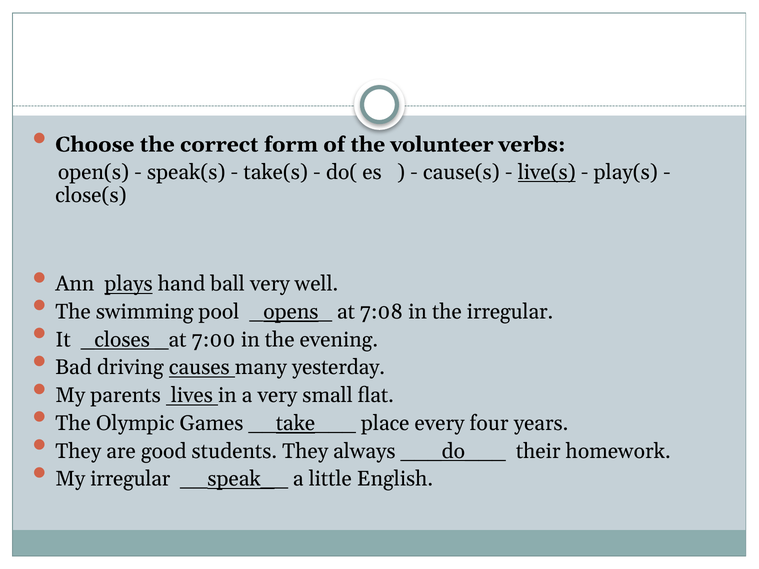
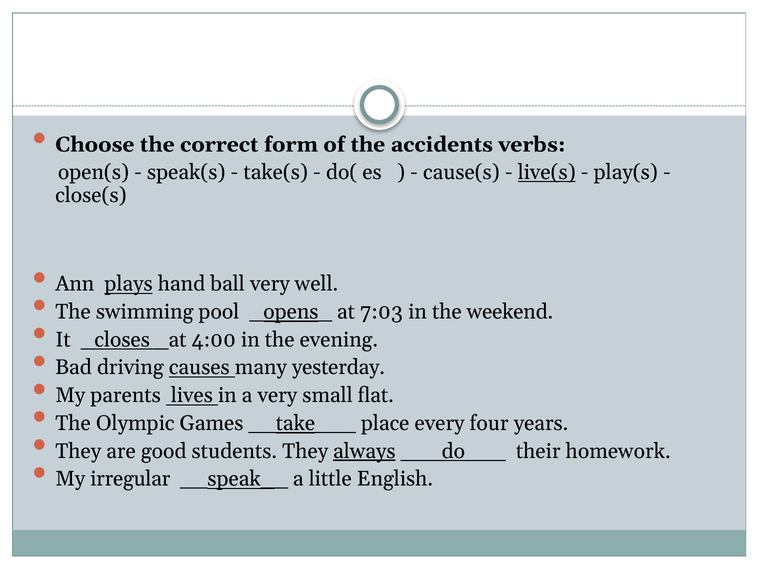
volunteer: volunteer -> accidents
7:08: 7:08 -> 7:03
the irregular: irregular -> weekend
7:00: 7:00 -> 4:00
always underline: none -> present
